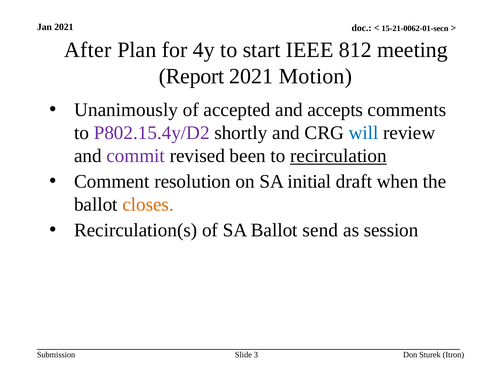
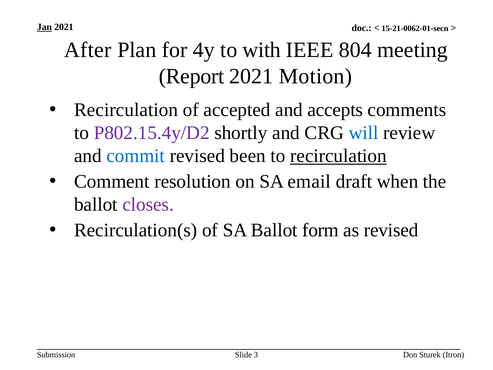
Jan underline: none -> present
start: start -> with
812: 812 -> 804
Unanimously at (126, 110): Unanimously -> Recirculation
commit colour: purple -> blue
initial: initial -> email
closes colour: orange -> purple
send: send -> form
as session: session -> revised
